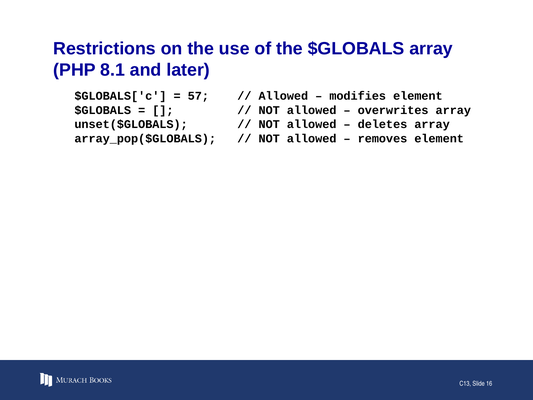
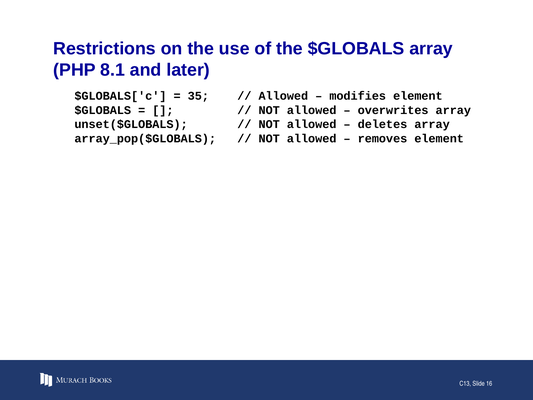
57: 57 -> 35
